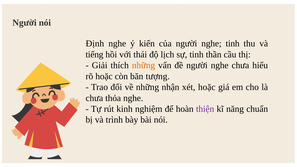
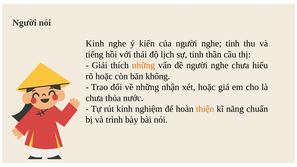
Định at (95, 44): Định -> Kinh
tượng: tượng -> không
thỏa nghe: nghe -> nước
thiện colour: purple -> orange
